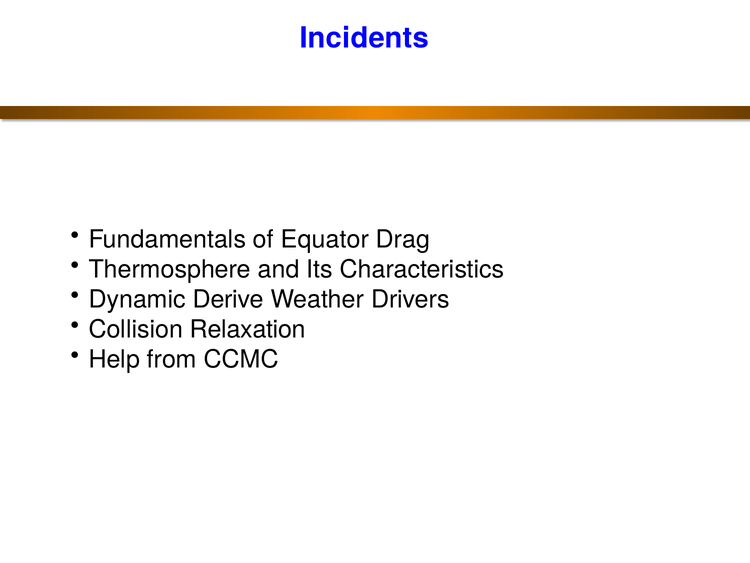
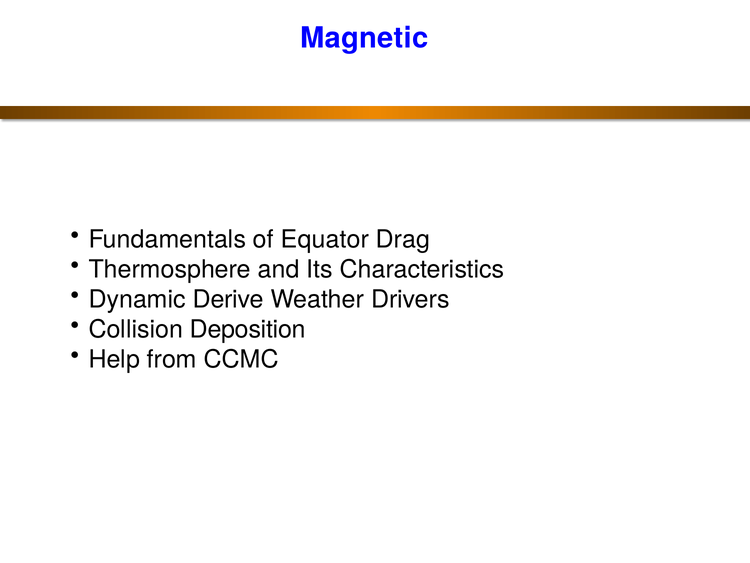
Incidents: Incidents -> Magnetic
Relaxation: Relaxation -> Deposition
